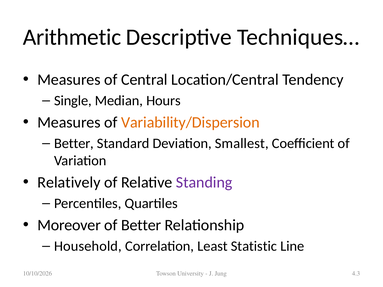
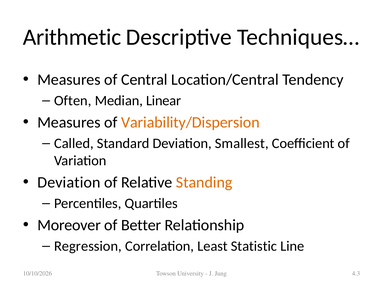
Single: Single -> Often
Hours: Hours -> Linear
Better at (74, 143): Better -> Called
Relatively at (69, 182): Relatively -> Deviation
Standing colour: purple -> orange
Household: Household -> Regression
